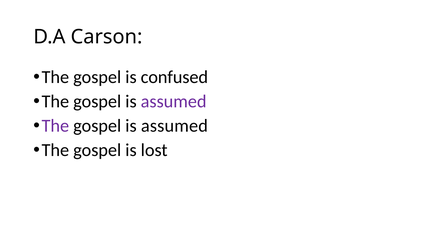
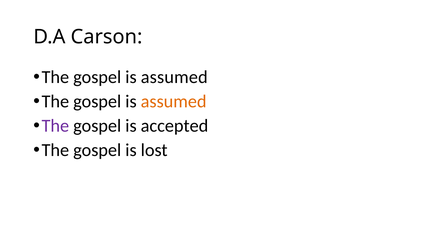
confused at (174, 77): confused -> assumed
assumed at (174, 101) colour: purple -> orange
assumed at (174, 125): assumed -> accepted
